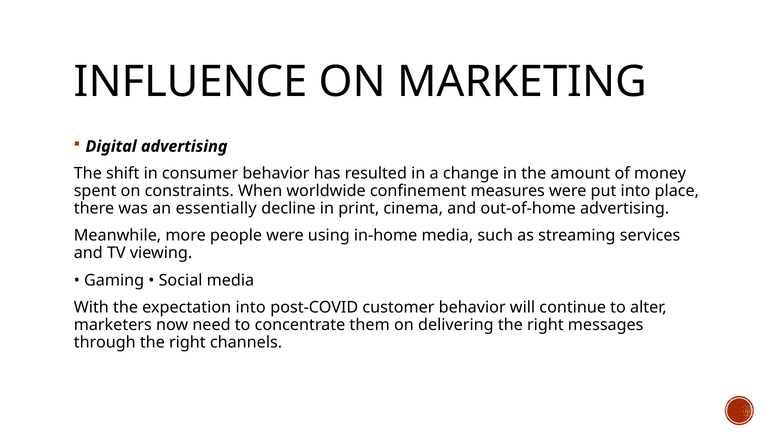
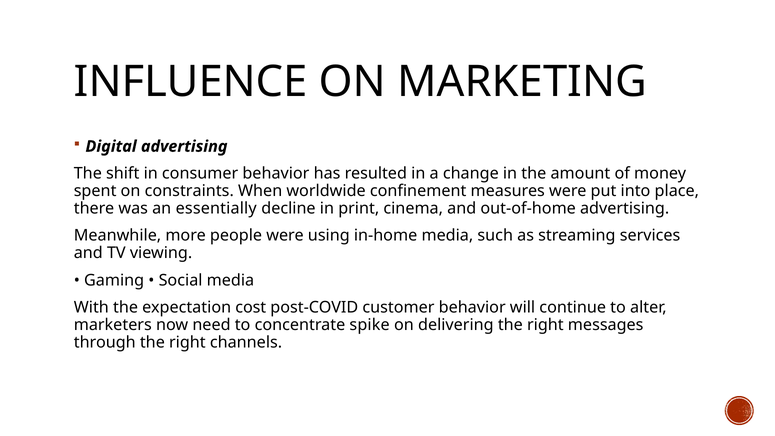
expectation into: into -> cost
them: them -> spike
